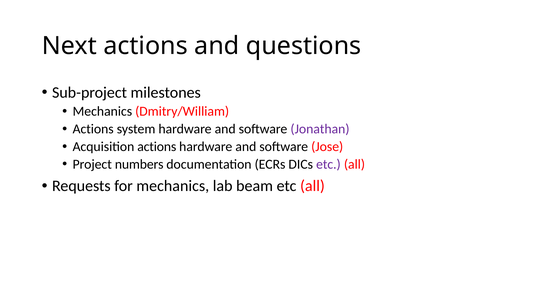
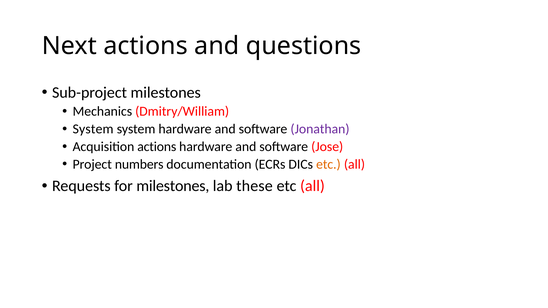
Actions at (93, 129): Actions -> System
etc at (328, 164) colour: purple -> orange
for mechanics: mechanics -> milestones
beam: beam -> these
